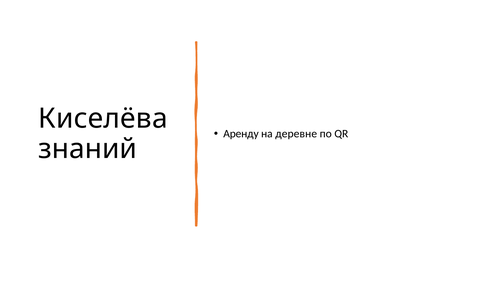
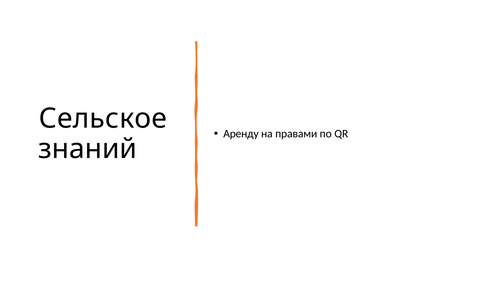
Киселёва: Киселёва -> Сельское
деревне: деревне -> правами
